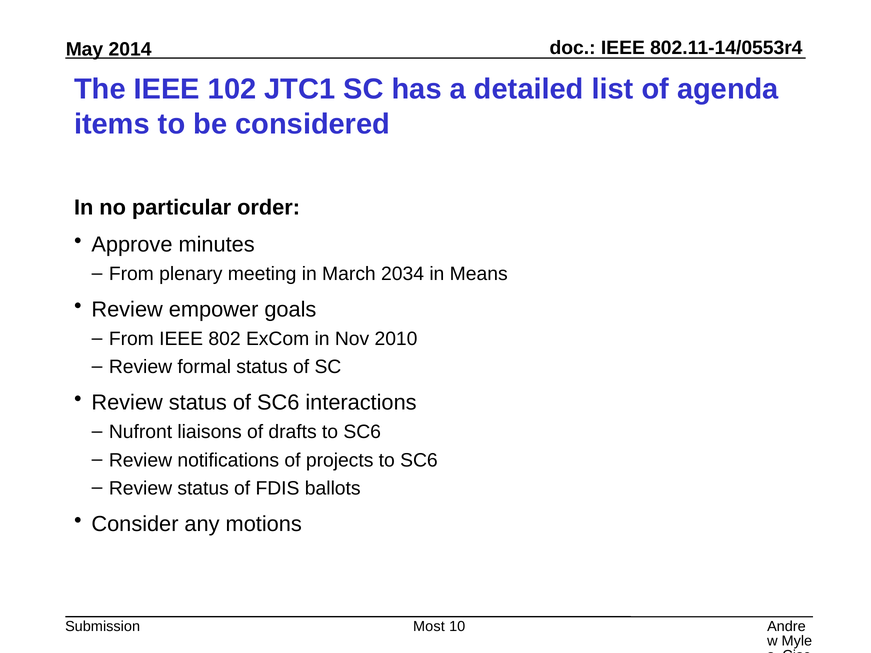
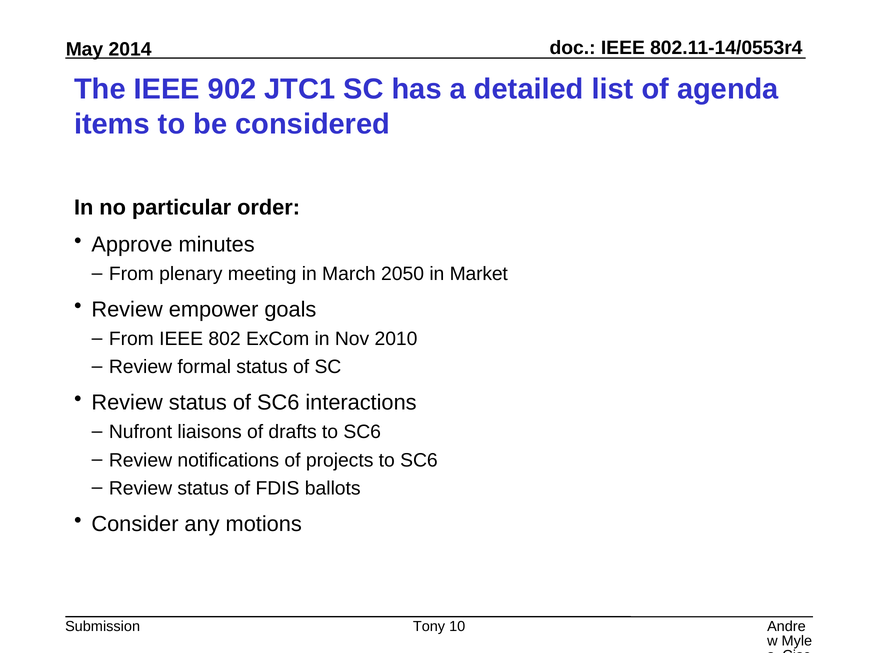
102: 102 -> 902
2034: 2034 -> 2050
Means: Means -> Market
Most: Most -> Tony
